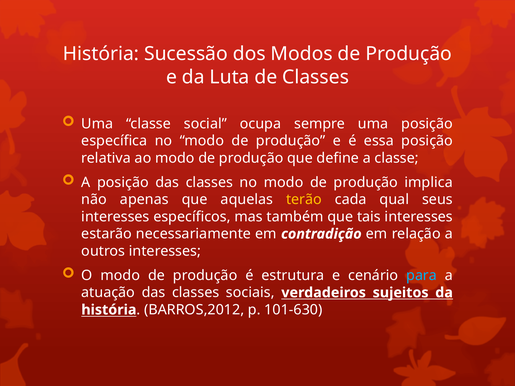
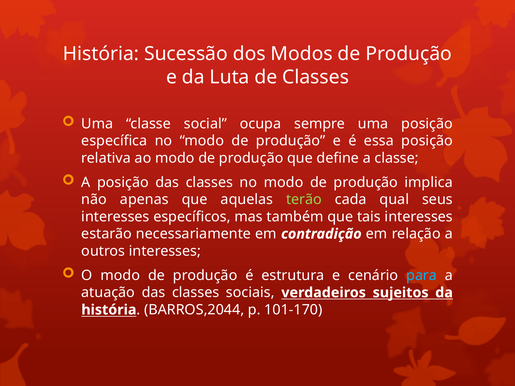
terão colour: yellow -> light green
BARROS,2012: BARROS,2012 -> BARROS,2044
101-630: 101-630 -> 101-170
